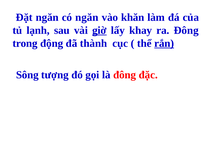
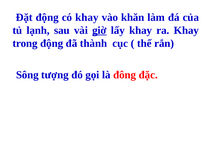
Đặt ngăn: ngăn -> động
có ngăn: ngăn -> khay
ra Đông: Đông -> Khay
rắn underline: present -> none
